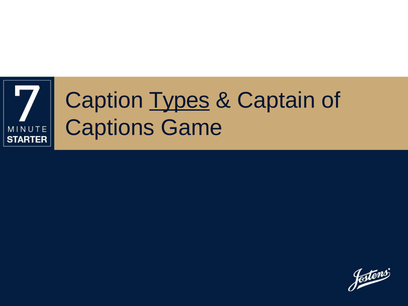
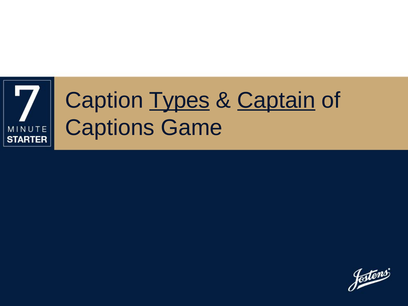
Captain underline: none -> present
